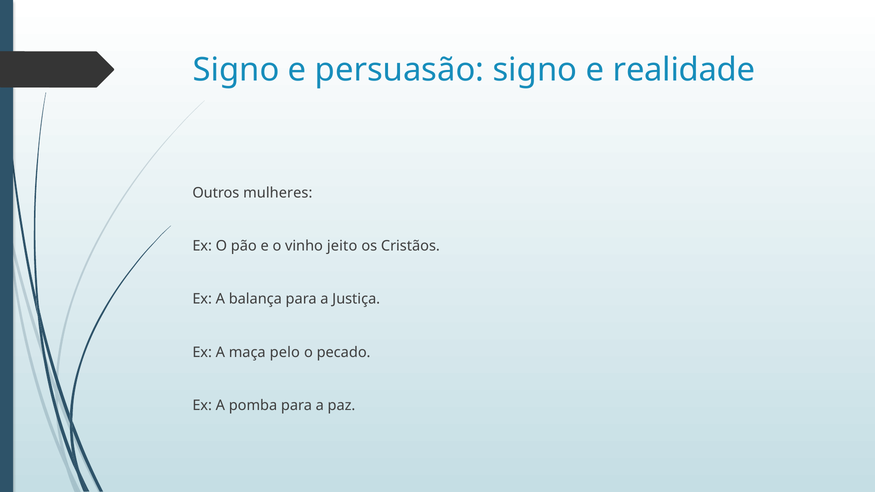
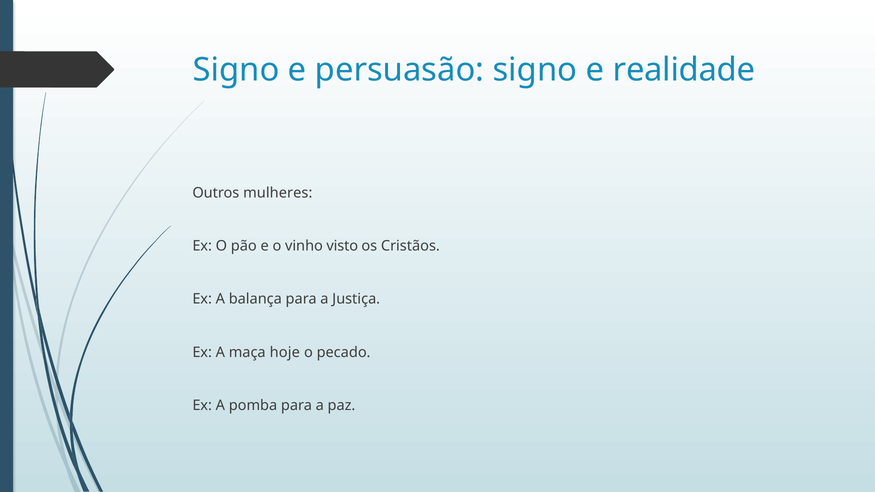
jeito: jeito -> visto
pelo: pelo -> hoje
